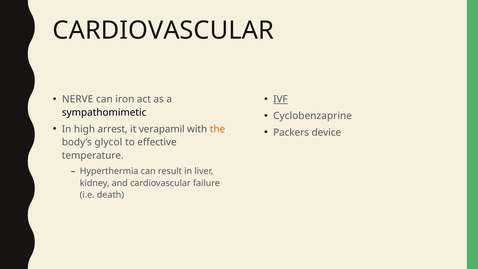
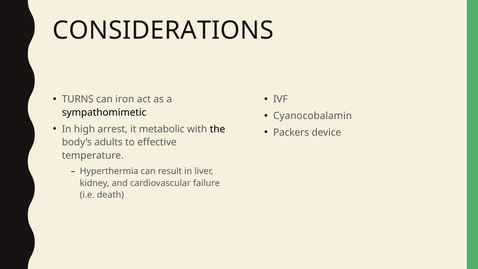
CARDIOVASCULAR at (163, 30): CARDIOVASCULAR -> CONSIDERATIONS
NERVE: NERVE -> TURNS
IVF underline: present -> none
Cyclobenzaprine: Cyclobenzaprine -> Cyanocobalamin
verapamil: verapamil -> metabolic
the colour: orange -> black
glycol: glycol -> adults
